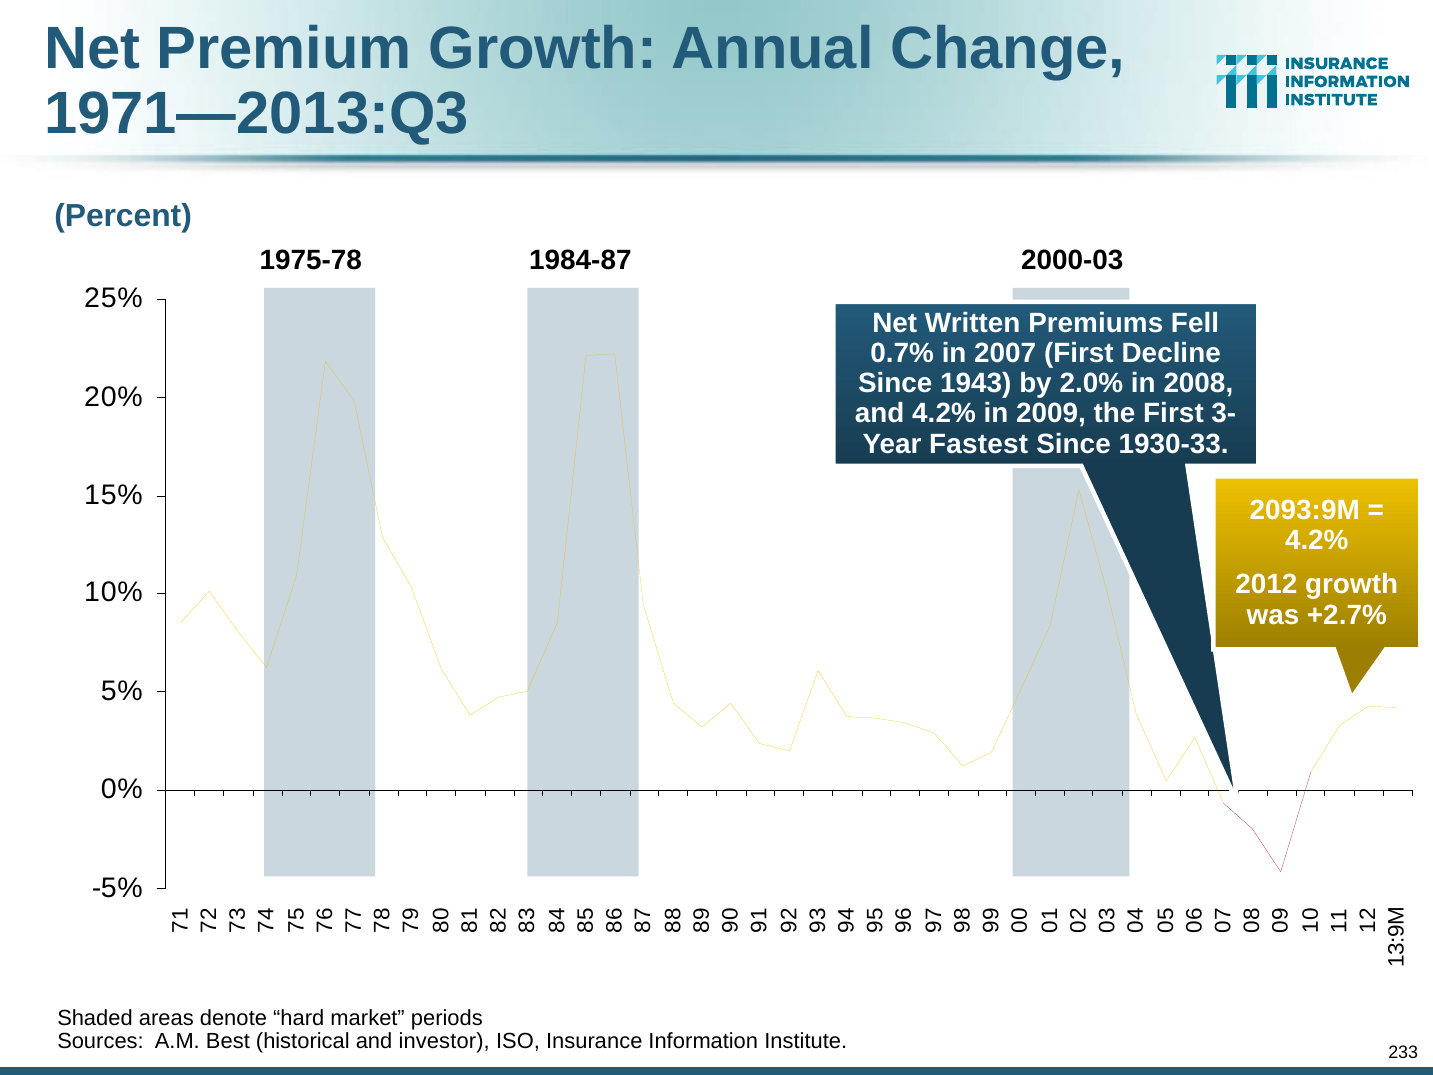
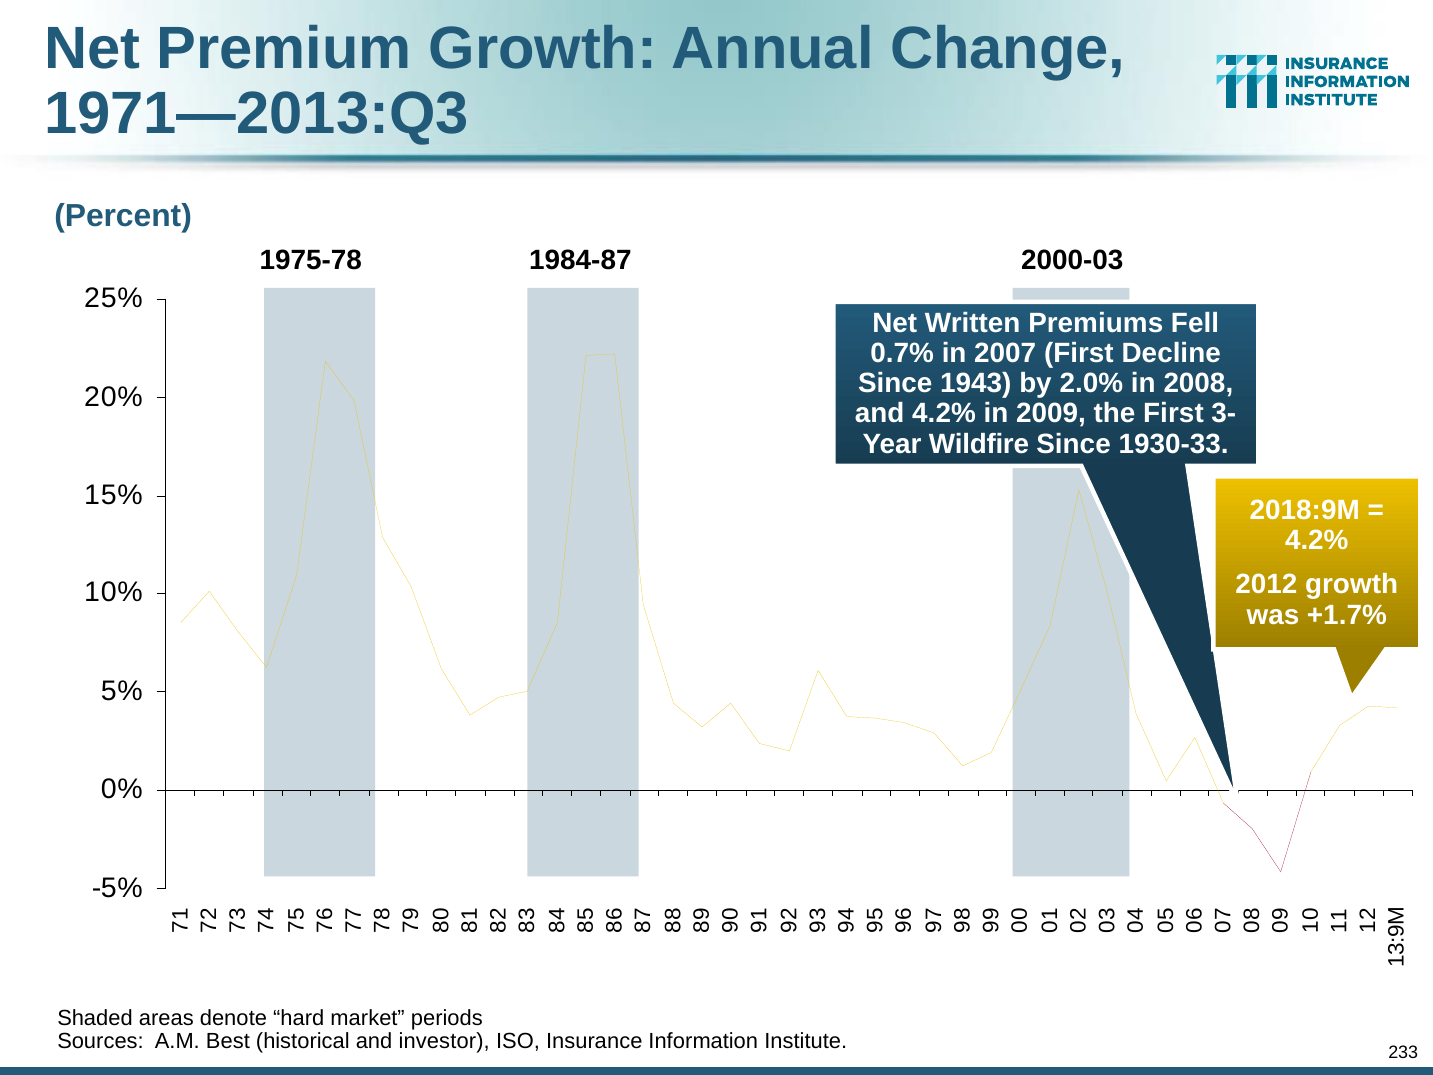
Fastest: Fastest -> Wildfire
2093:9M: 2093:9M -> 2018:9M
+2.7%: +2.7% -> +1.7%
